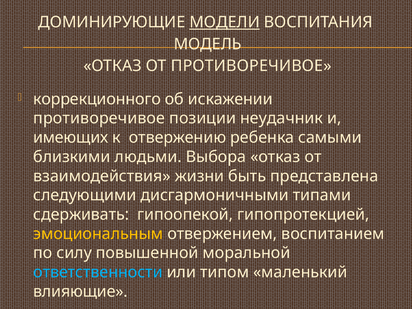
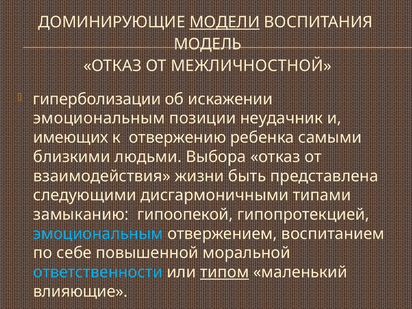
ОТ ПРОТИВОРЕЧИВОЕ: ПРОТИВОРЕЧИВОЕ -> МЕЖЛИЧНОСТНОЙ
коррекционного: коррекционного -> гиперболизации
противоречивое at (99, 118): противоречивое -> эмоциональным
сдерживать: сдерживать -> замыканию
эмоциональным at (98, 234) colour: yellow -> light blue
силу: силу -> себе
типом underline: none -> present
